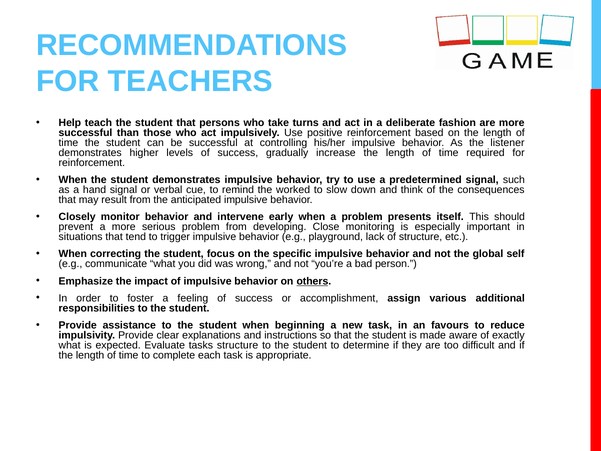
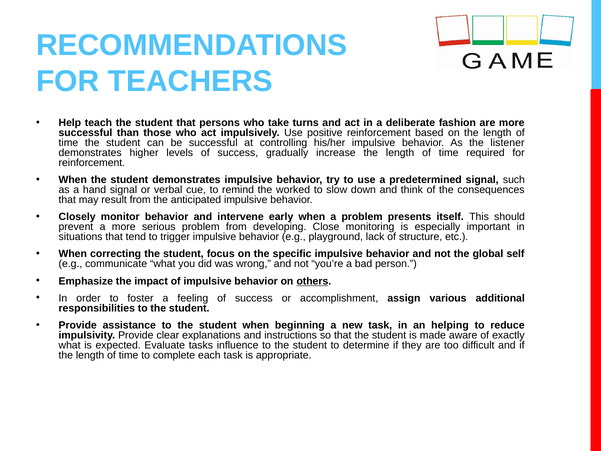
favours: favours -> helping
tasks structure: structure -> influence
